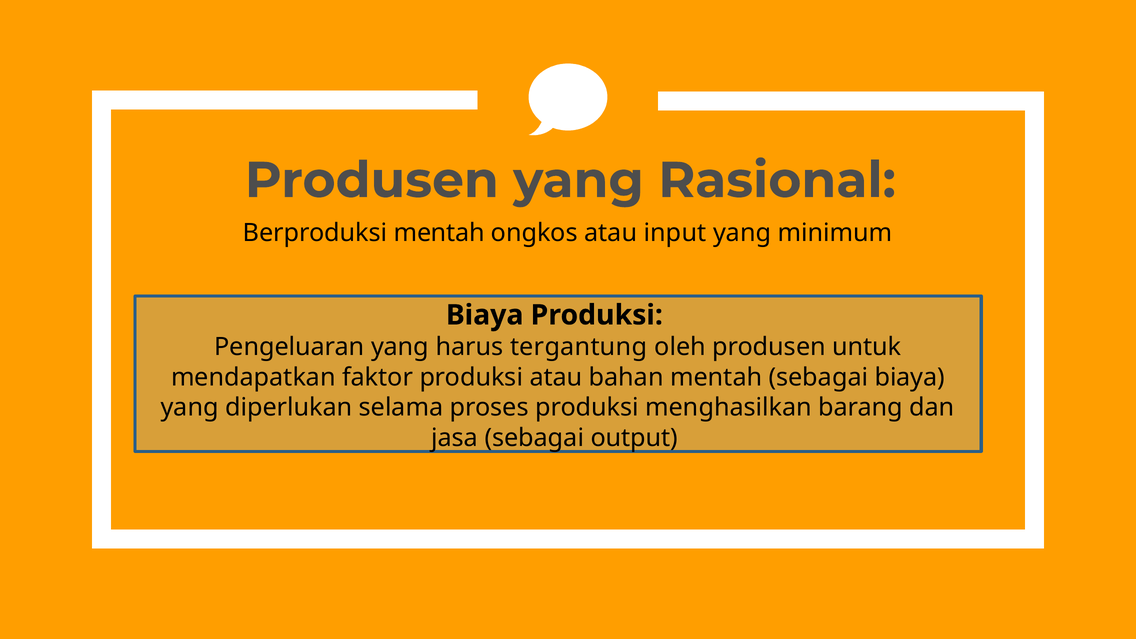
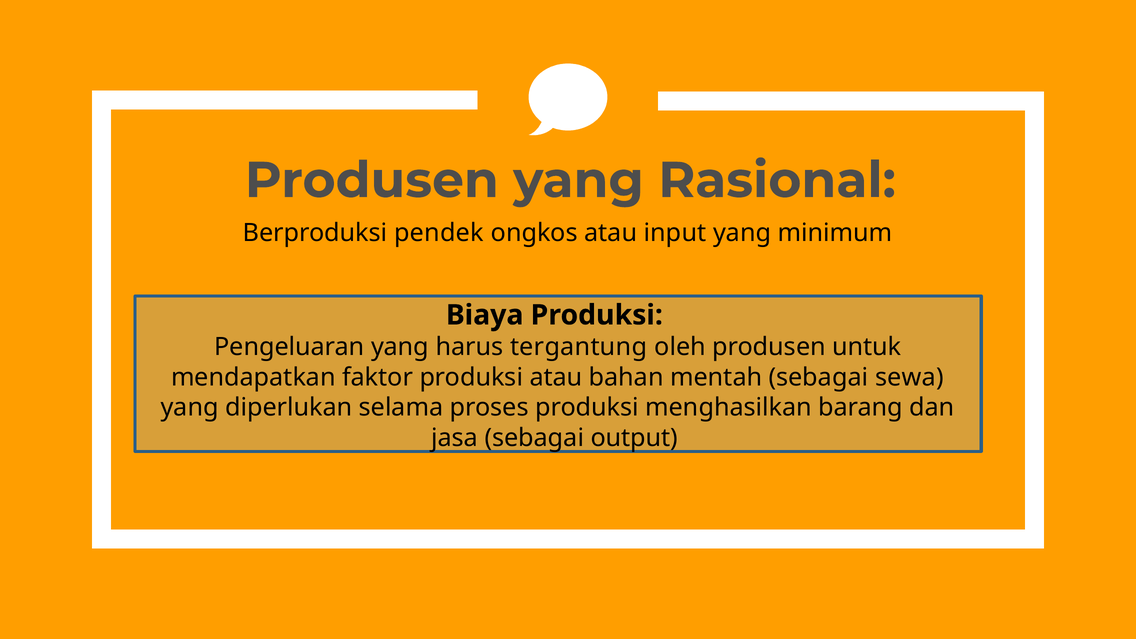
Berproduksi mentah: mentah -> pendek
sebagai biaya: biaya -> sewa
